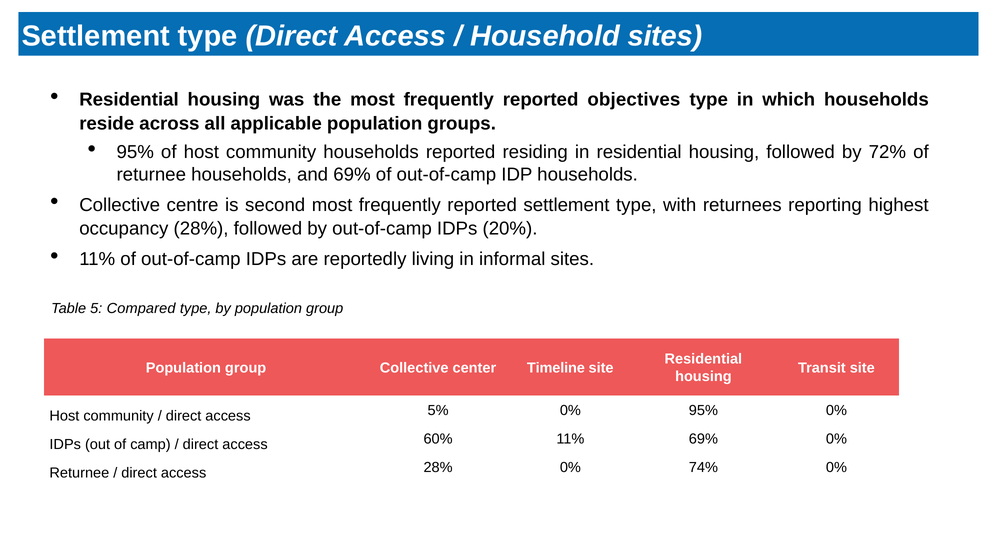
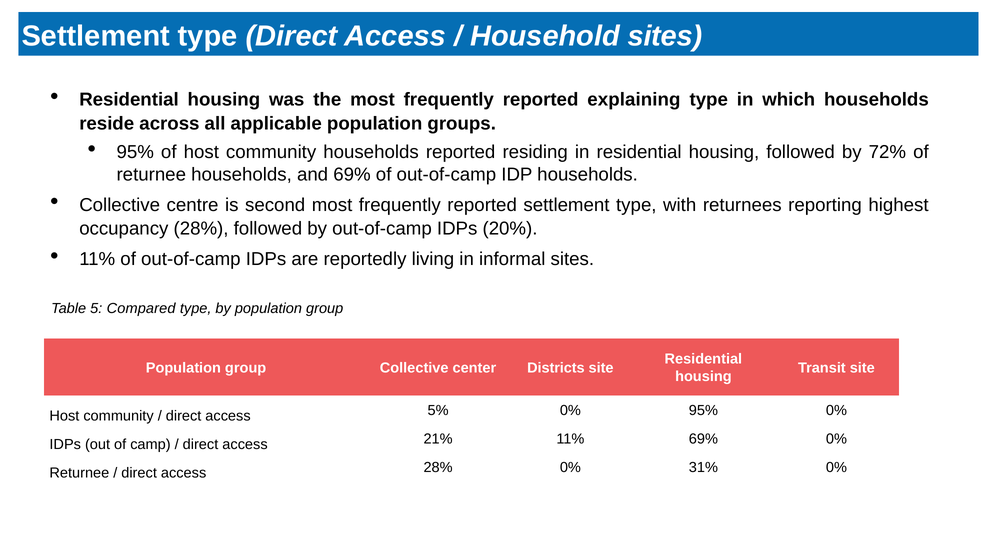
objectives: objectives -> explaining
Timeline: Timeline -> Districts
60%: 60% -> 21%
74%: 74% -> 31%
